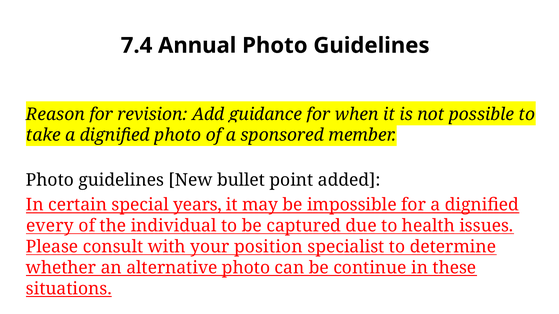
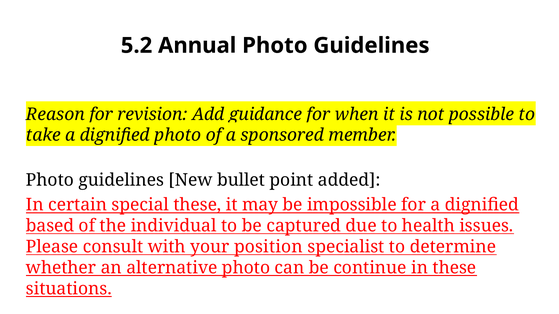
7.4: 7.4 -> 5.2
special years: years -> these
every: every -> based
